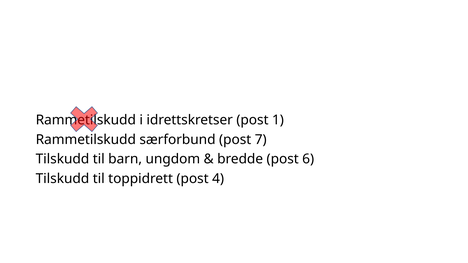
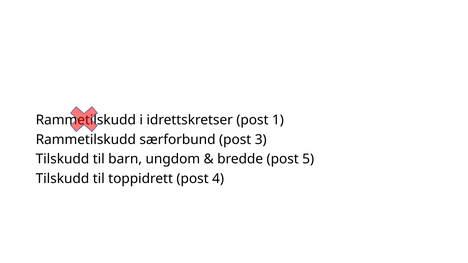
7: 7 -> 3
6: 6 -> 5
